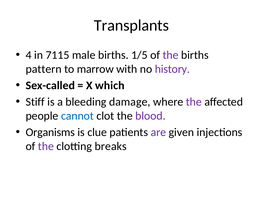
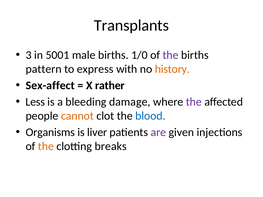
4: 4 -> 3
7115: 7115 -> 5001
1/5: 1/5 -> 1/0
marrow: marrow -> express
history colour: purple -> orange
Sex-called: Sex-called -> Sex-affect
which: which -> rather
Stiff: Stiff -> Less
cannot colour: blue -> orange
blood colour: purple -> blue
clue: clue -> liver
the at (46, 146) colour: purple -> orange
